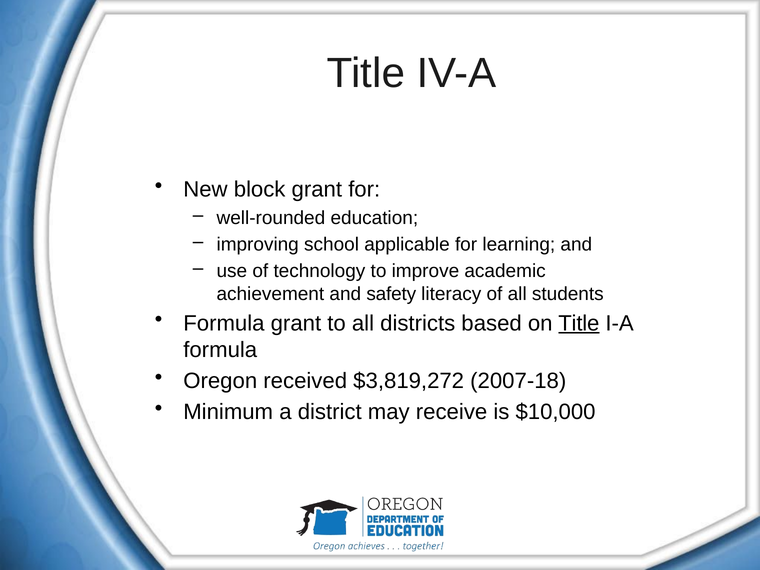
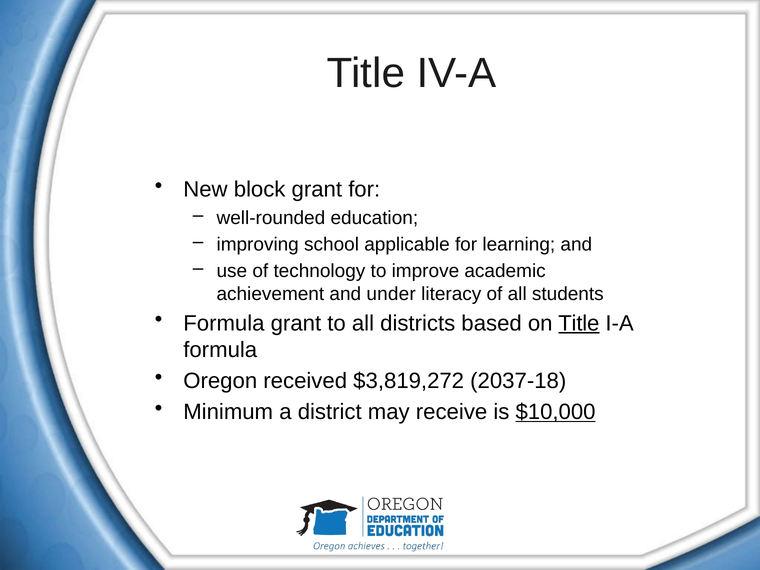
safety: safety -> under
2007-18: 2007-18 -> 2037-18
$10,000 underline: none -> present
